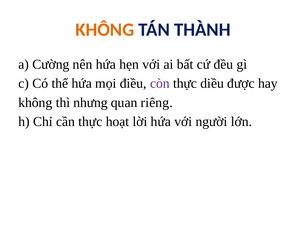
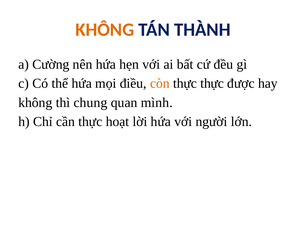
còn colour: purple -> orange
thực diều: diều -> thực
nhưng: nhưng -> chung
riêng: riêng -> mình
